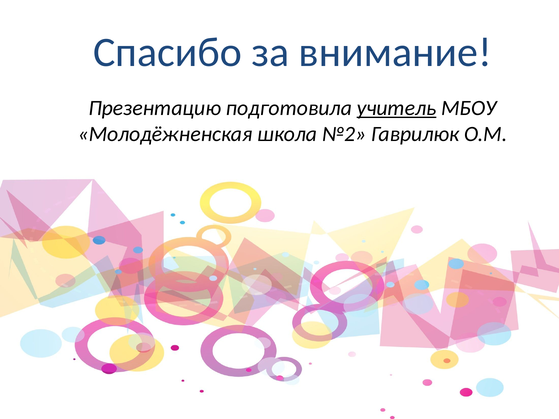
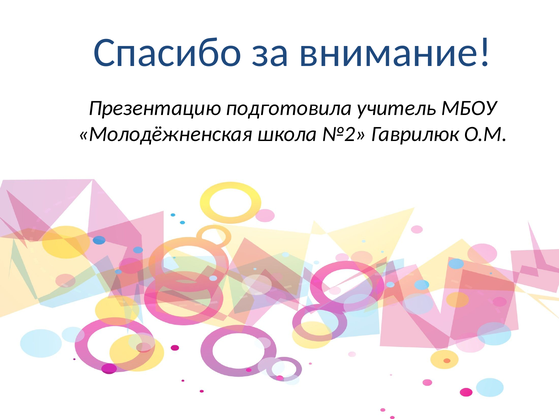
учитель underline: present -> none
